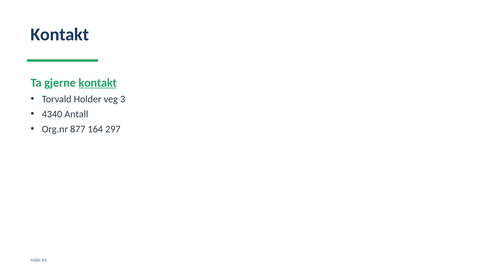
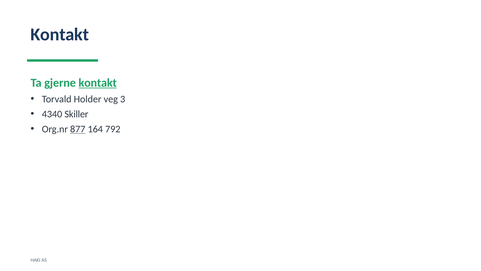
Antall: Antall -> Skiller
877 underline: none -> present
297: 297 -> 792
